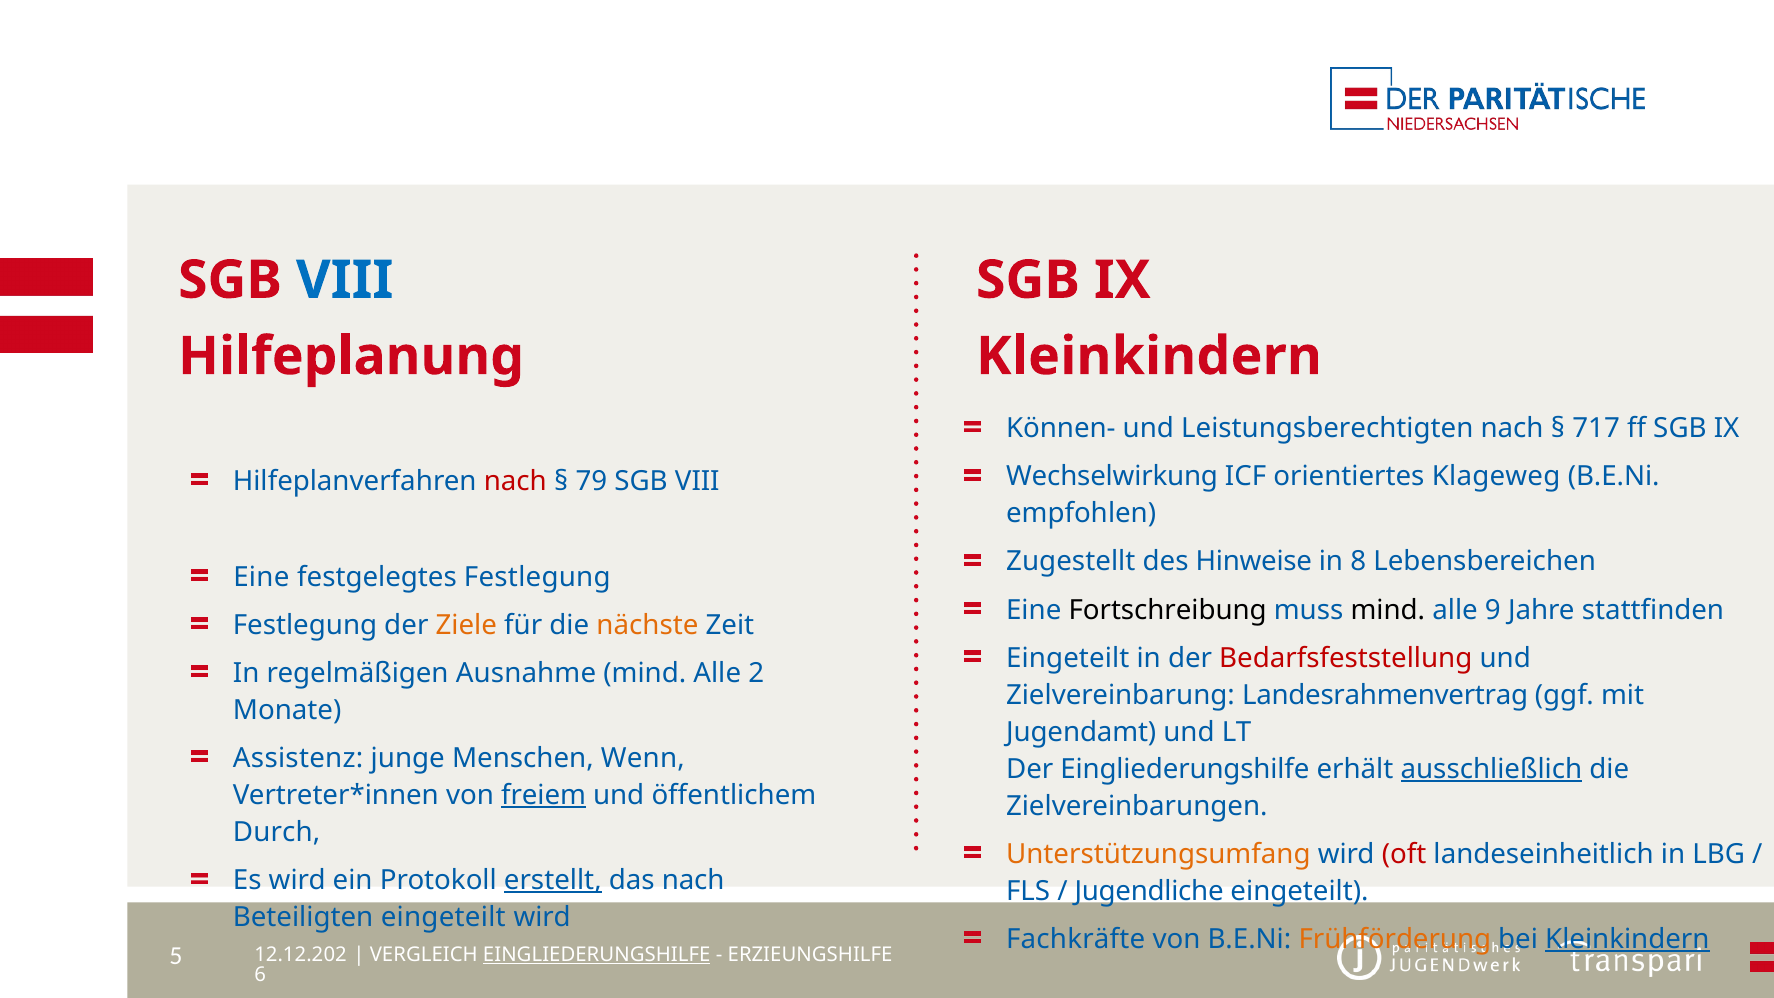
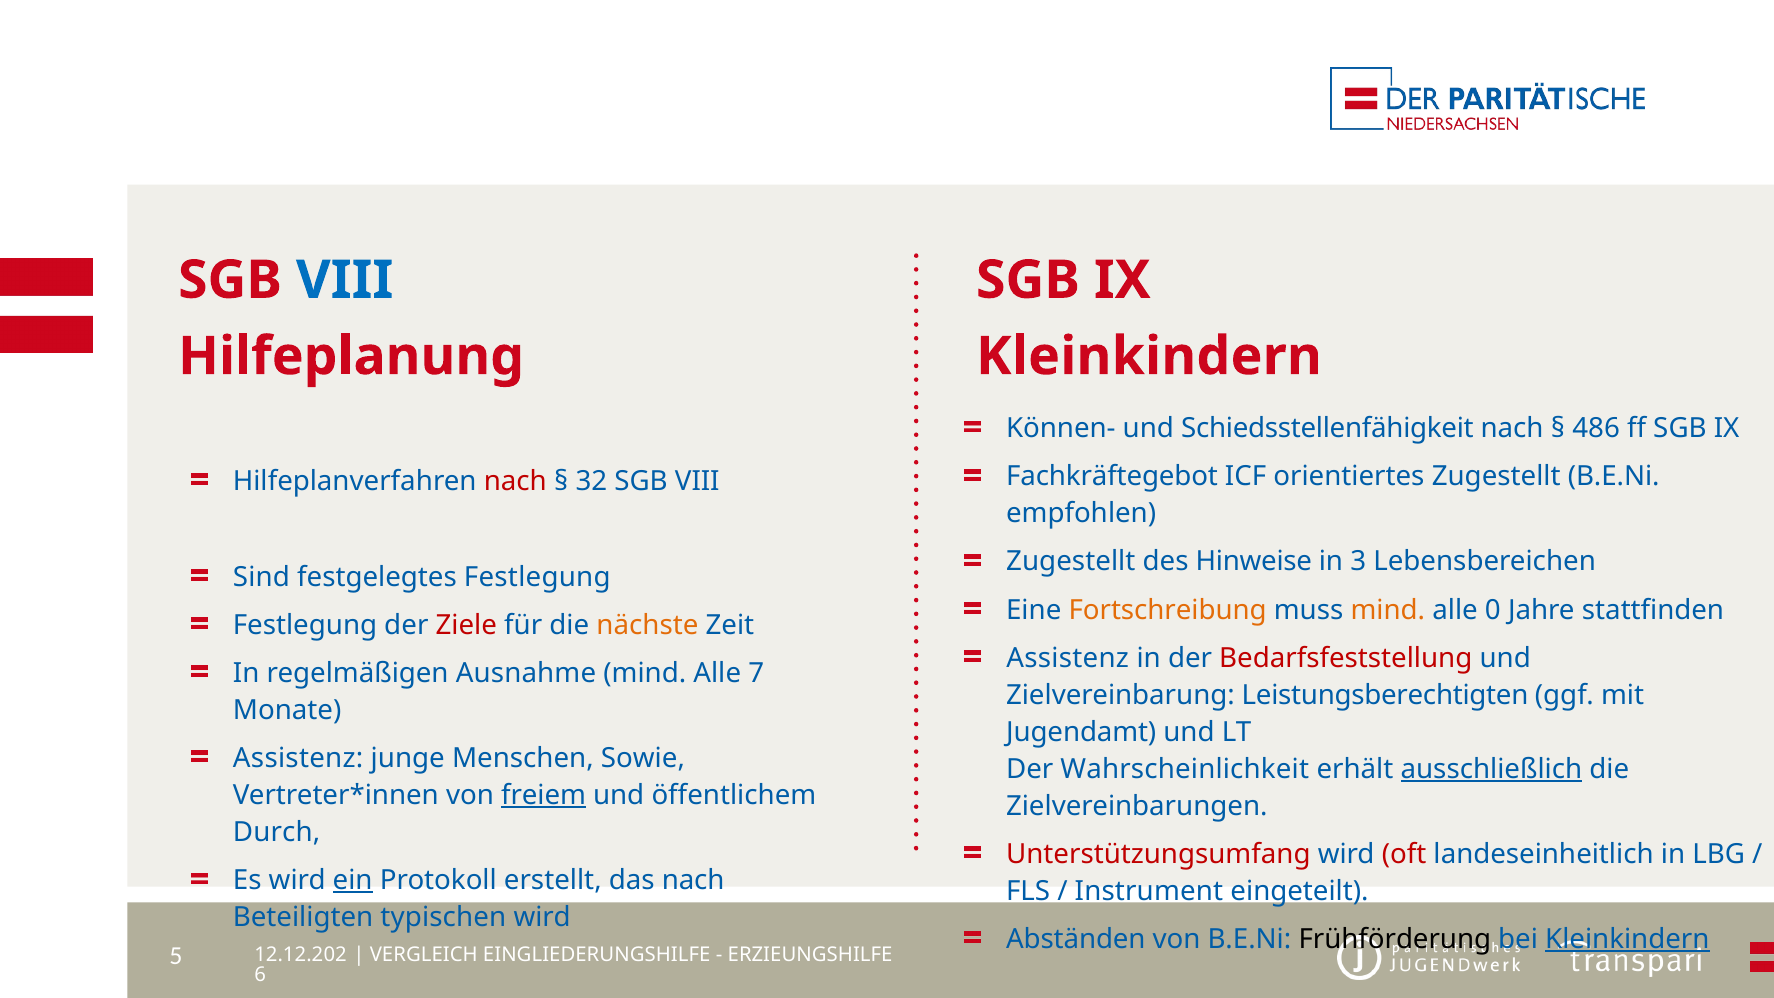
Leistungsberechtigten: Leistungsberechtigten -> Schiedsstellenfähigkeit
717: 717 -> 486
Wechselwirkung: Wechselwirkung -> Fachkräftegebot
orientiertes Klageweg: Klageweg -> Zugestellt
79: 79 -> 32
8: 8 -> 3
Eine at (261, 577): Eine -> Sind
Fortschreibung colour: black -> orange
mind at (1388, 610) colour: black -> orange
9: 9 -> 0
Ziele colour: orange -> red
Eingeteilt at (1068, 658): Eingeteilt -> Assistenz
2: 2 -> 7
Landesrahmenvertrag: Landesrahmenvertrag -> Leistungsberechtigten
Wenn: Wenn -> Sowie
Der Eingliederungshilfe: Eingliederungshilfe -> Wahrscheinlichkeit
Unterstützungsumfang colour: orange -> red
ein underline: none -> present
erstellt underline: present -> none
Jugendliche: Jugendliche -> Instrument
Beteiligten eingeteilt: eingeteilt -> typischen
Fachkräfte: Fachkräfte -> Abständen
Frühförderung colour: orange -> black
EINGLIEDERUNGSHILFE at (597, 954) underline: present -> none
